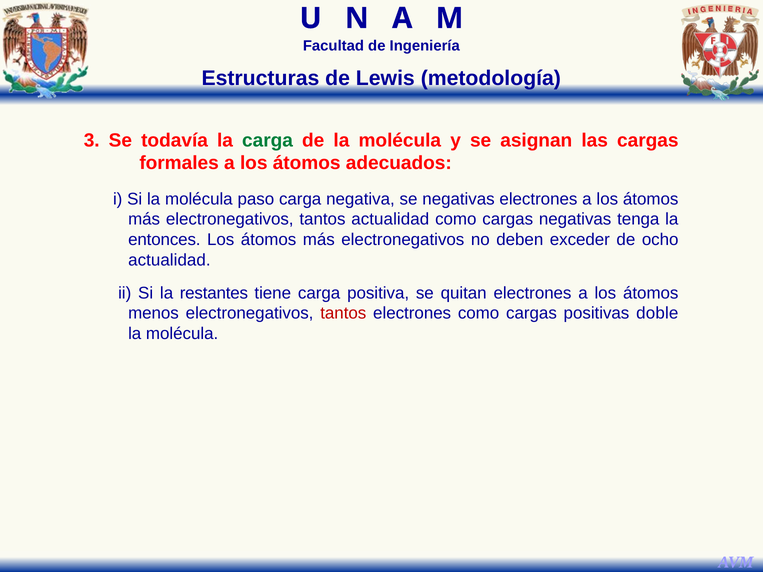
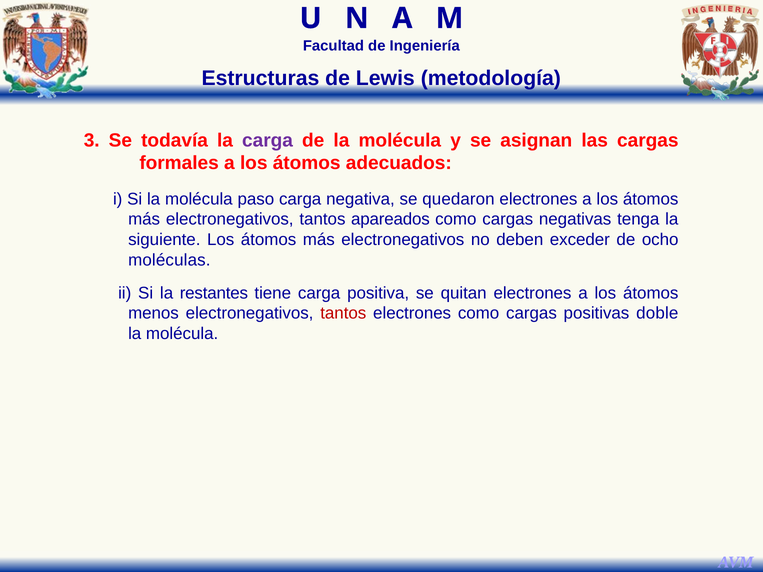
carga at (268, 140) colour: green -> purple
se negativas: negativas -> quedaron
tantos actualidad: actualidad -> apareados
entonces: entonces -> siguiente
actualidad at (169, 260): actualidad -> moléculas
